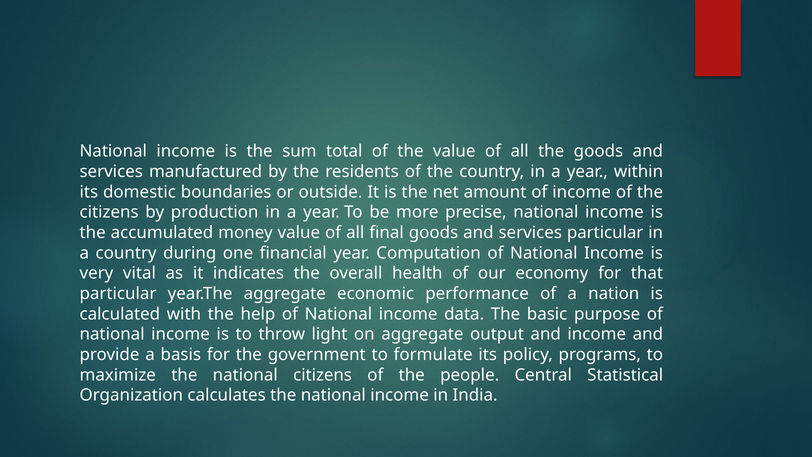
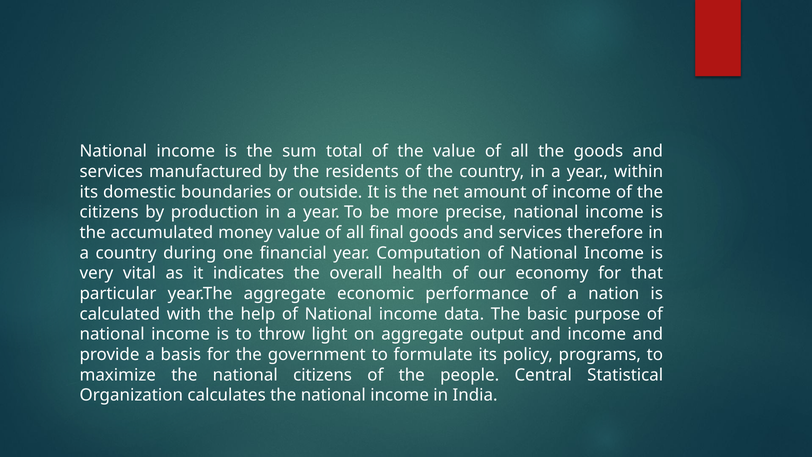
services particular: particular -> therefore
